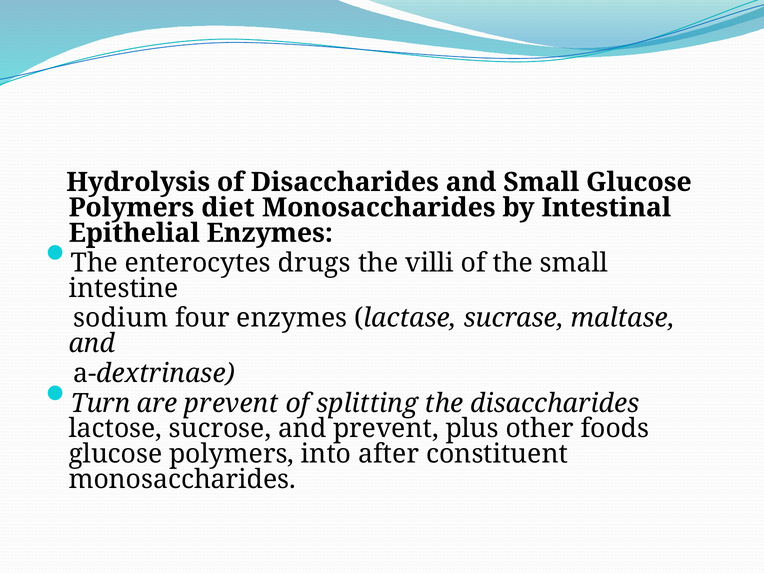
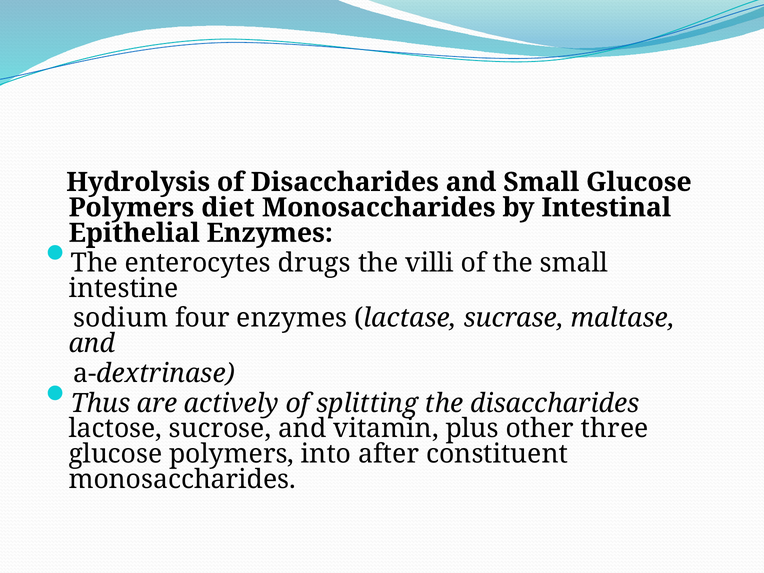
Turn: Turn -> Thus
are prevent: prevent -> actively
and prevent: prevent -> vitamin
foods: foods -> three
